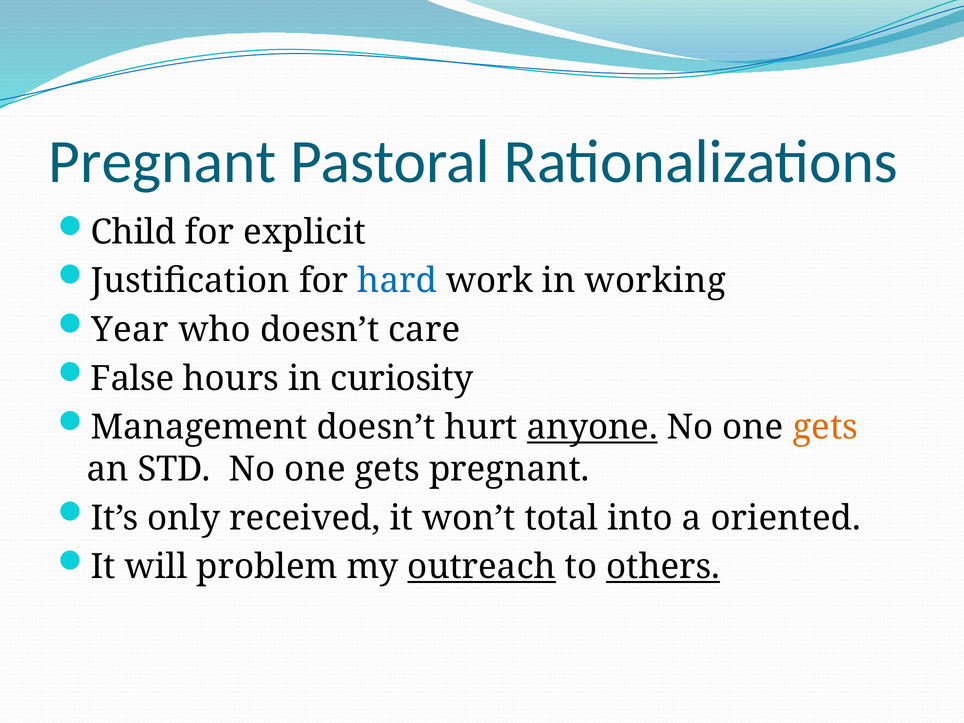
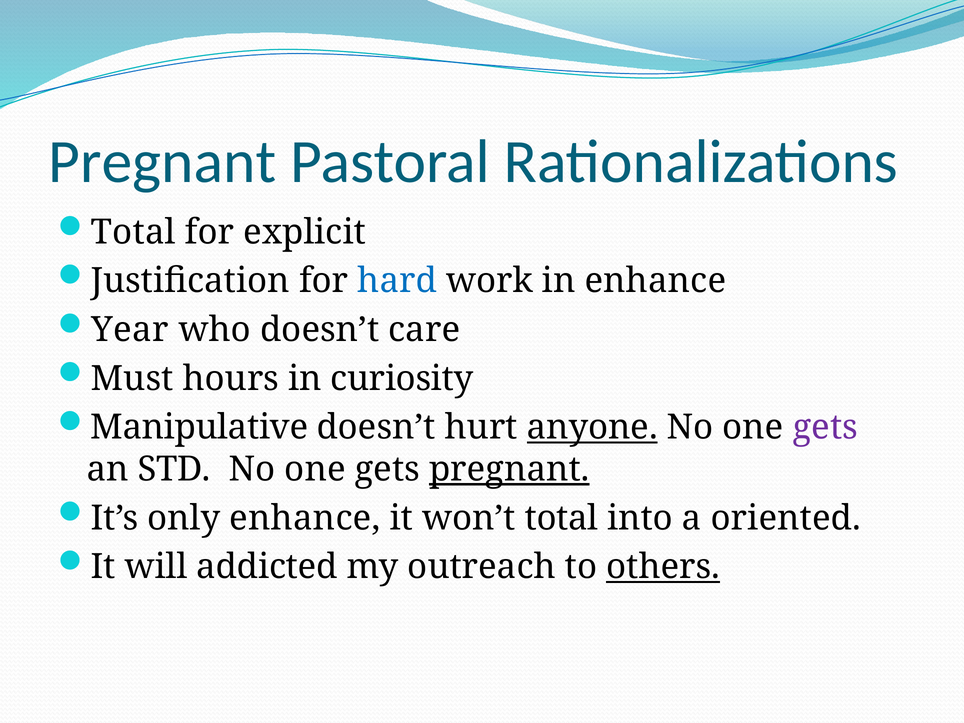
Child at (133, 232): Child -> Total
in working: working -> enhance
False: False -> Must
Management: Management -> Manipulative
gets at (825, 427) colour: orange -> purple
pregnant at (509, 469) underline: none -> present
only received: received -> enhance
problem: problem -> addicted
outreach underline: present -> none
